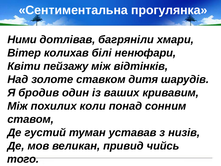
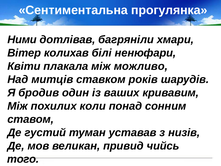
пейзажу: пейзажу -> плакала
відтінків: відтінків -> можливо
золоте: золоте -> митців
дитя: дитя -> років
